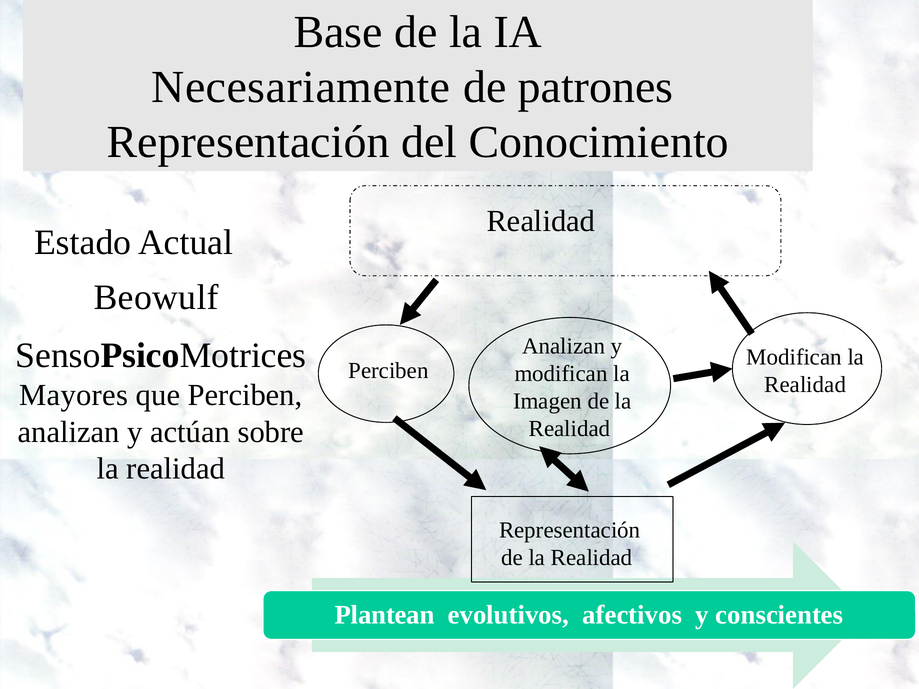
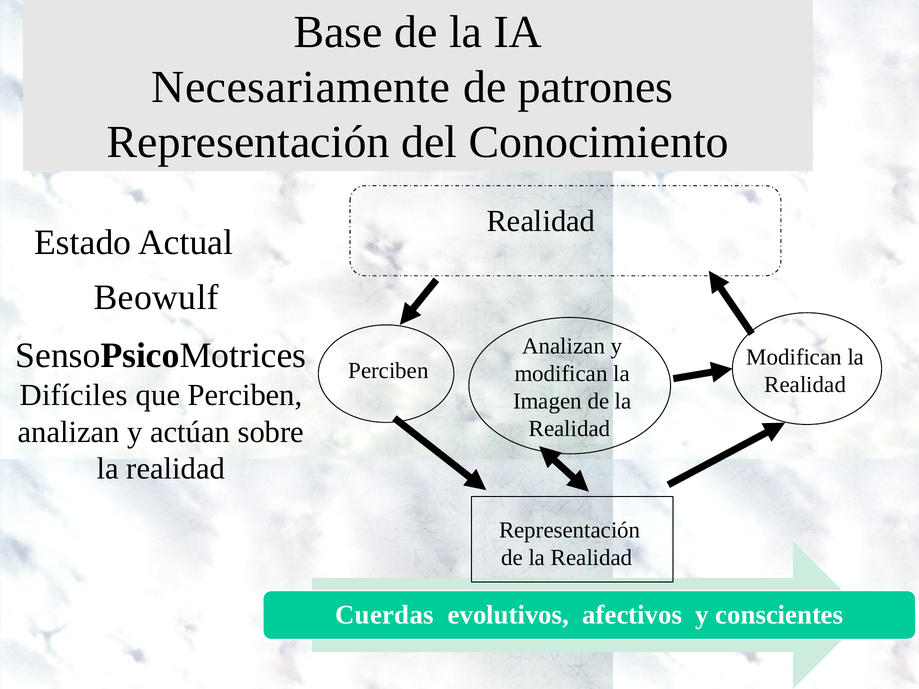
Mayores: Mayores -> Difíciles
Plantean: Plantean -> Cuerdas
